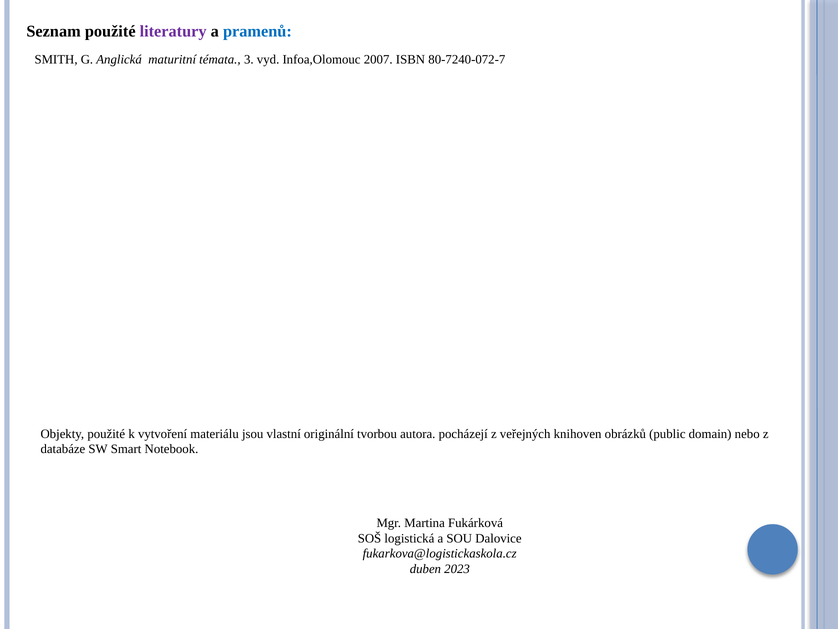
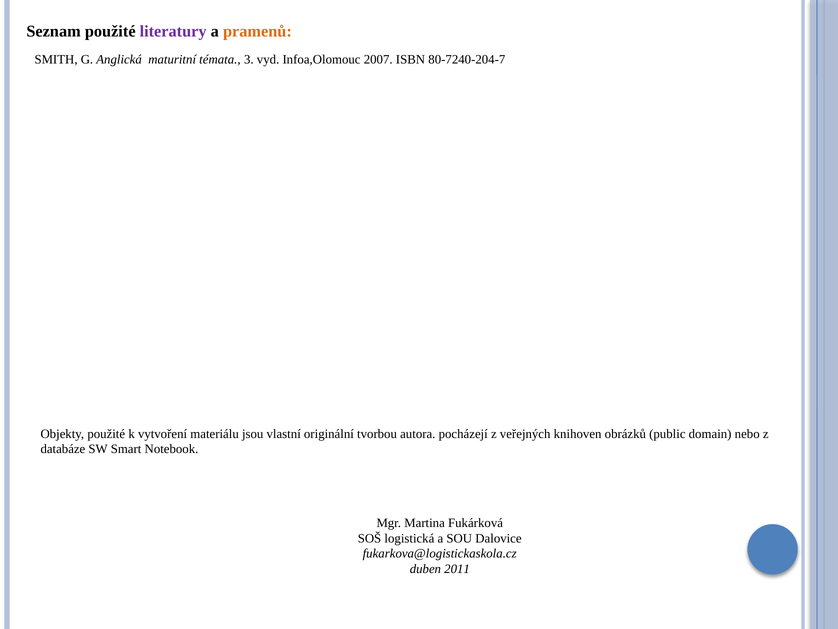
pramenů colour: blue -> orange
80-7240-072-7: 80-7240-072-7 -> 80-7240-204-7
2023: 2023 -> 2011
